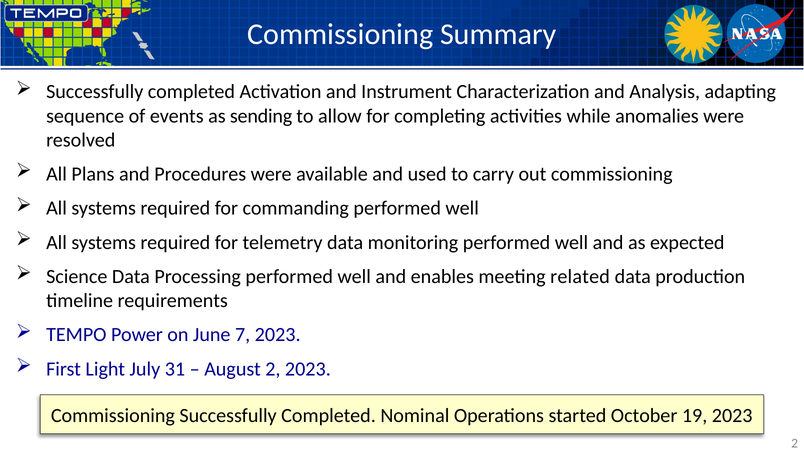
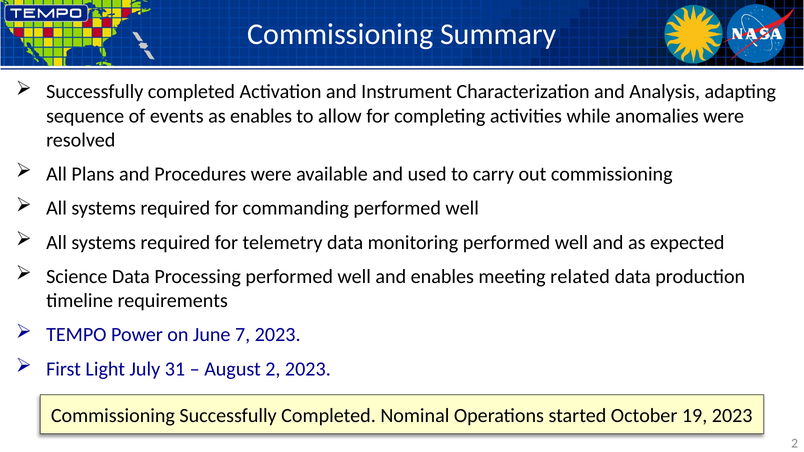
as sending: sending -> enables
